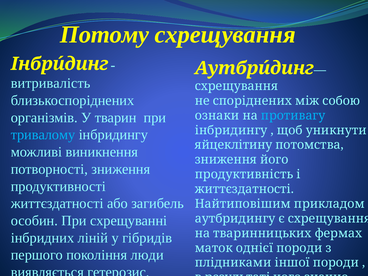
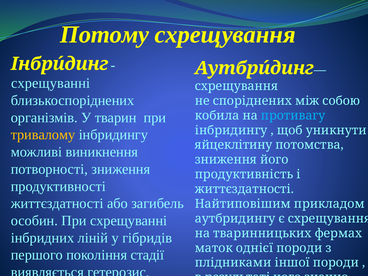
витривалість at (51, 83): витривалість -> схрещуванні
ознаки: ознаки -> кобила
тривалому colour: light blue -> yellow
люди: люди -> стадії
